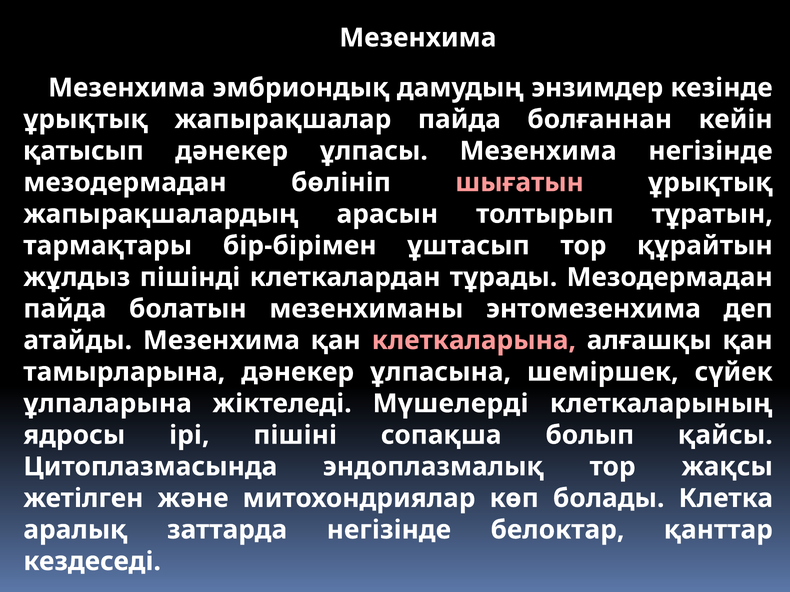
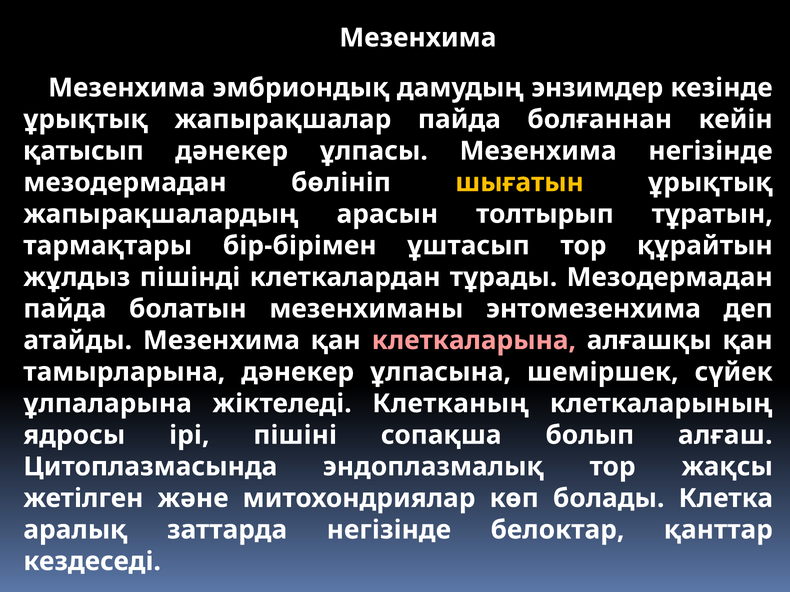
шығатын colour: pink -> yellow
Мүшелерді: Мүшелерді -> Клетканың
қайсы: қайсы -> алғаш
